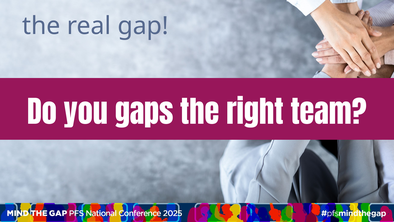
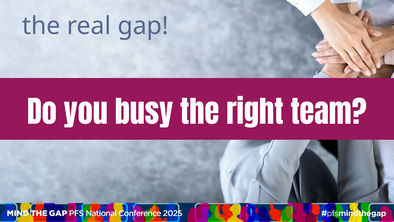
gaps: gaps -> busy
